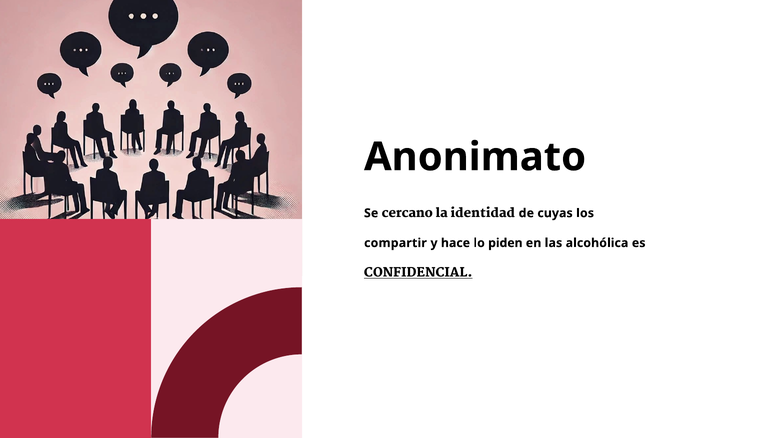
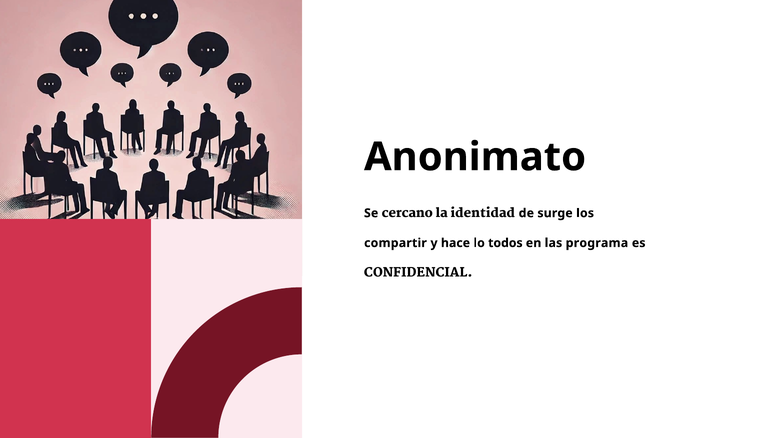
cuyas: cuyas -> surge
piden: piden -> todos
alcohólica: alcohólica -> programa
CONFIDENCIAL underline: present -> none
